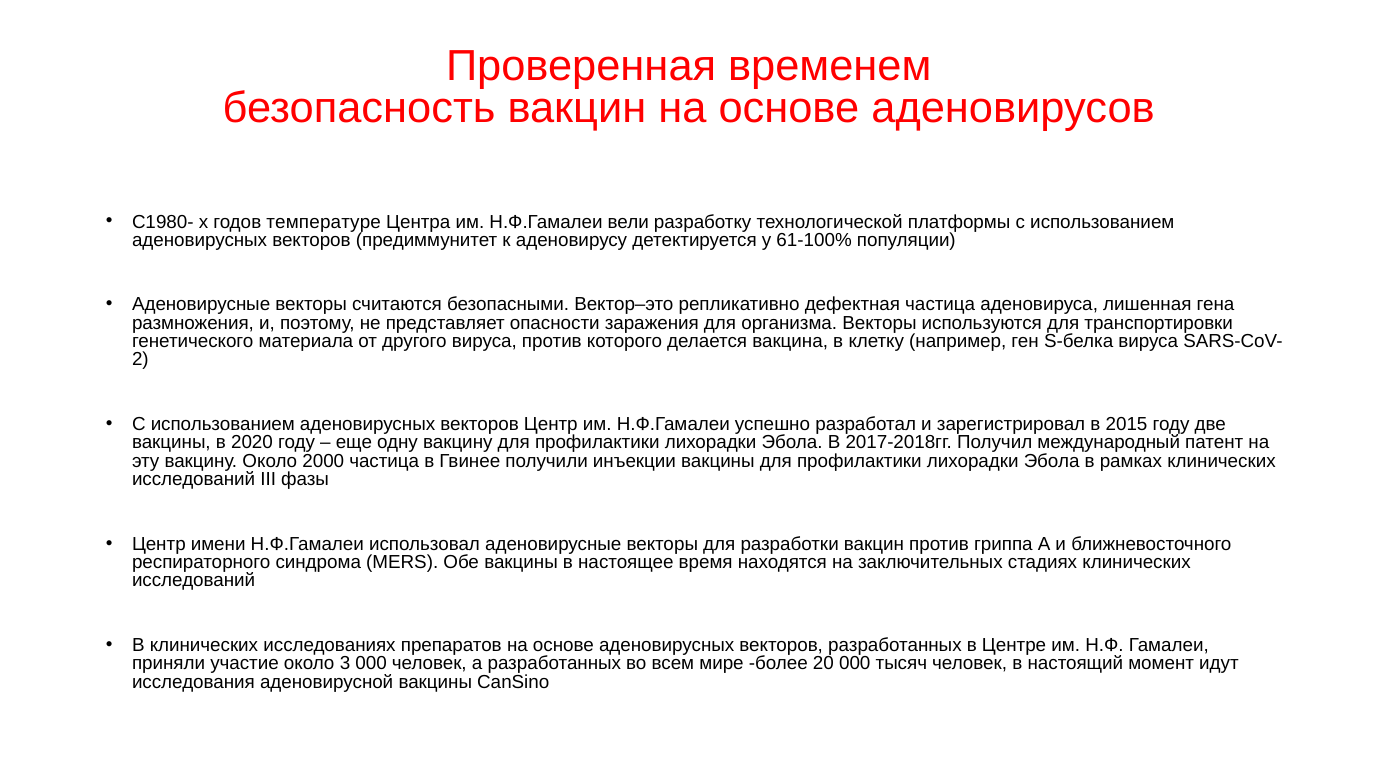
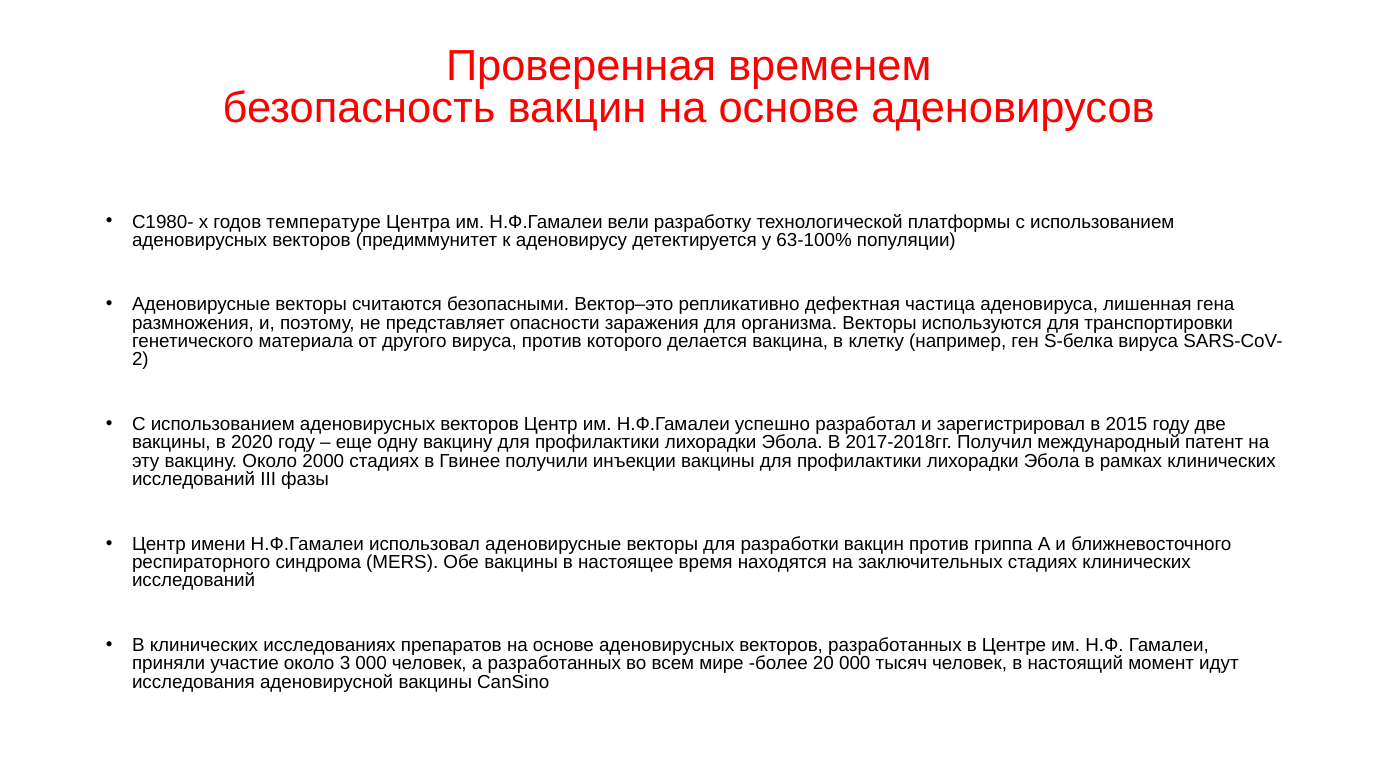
61-100%: 61-100% -> 63-100%
2000 частица: частица -> стадиях
